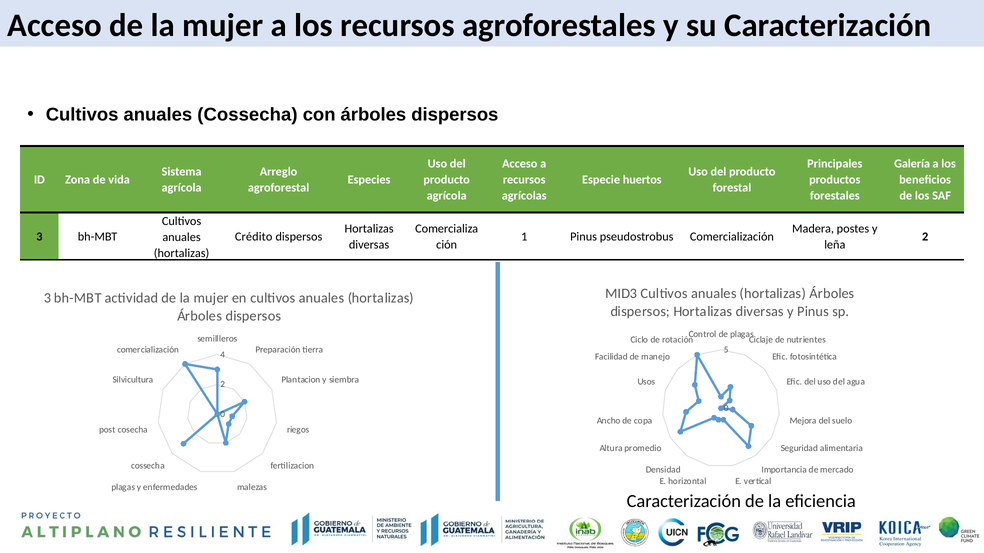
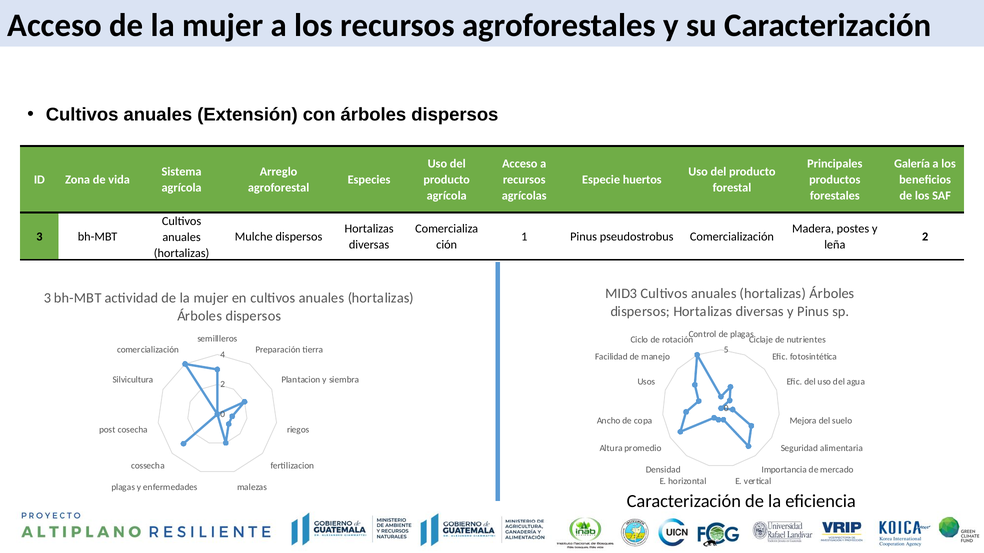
anuales Cossecha: Cossecha -> Extensión
Crédito: Crédito -> Mulche
